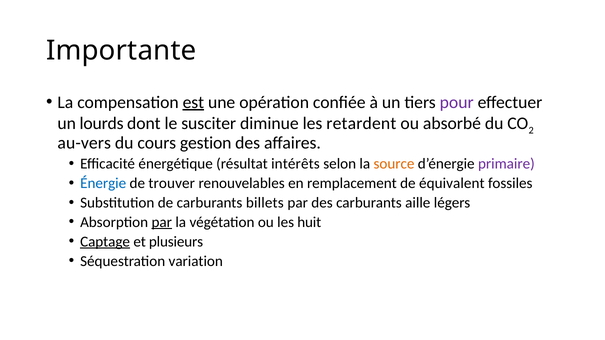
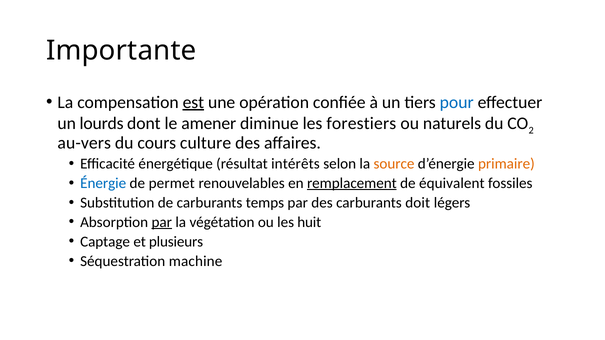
pour colour: purple -> blue
susciter: susciter -> amener
retardent: retardent -> forestiers
absorbé: absorbé -> naturels
gestion: gestion -> culture
primaire colour: purple -> orange
trouver: trouver -> permet
remplacement underline: none -> present
billets: billets -> temps
aille: aille -> doit
Captage underline: present -> none
variation: variation -> machine
